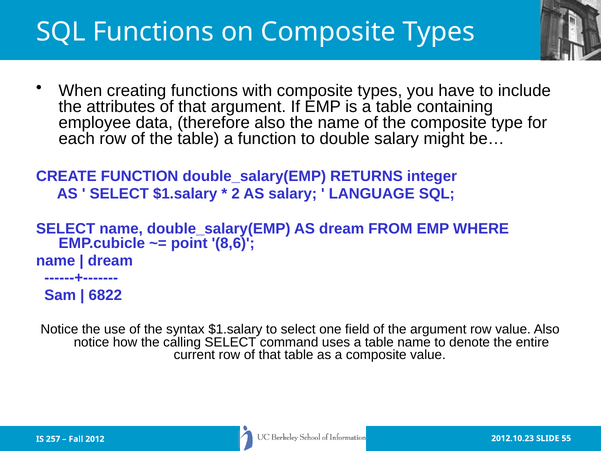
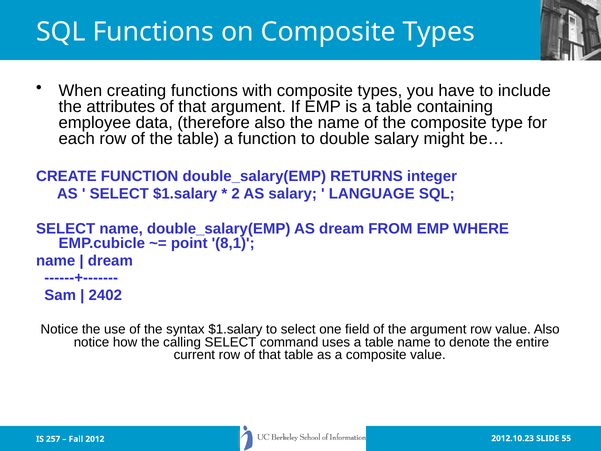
8,6: 8,6 -> 8,1
6822: 6822 -> 2402
